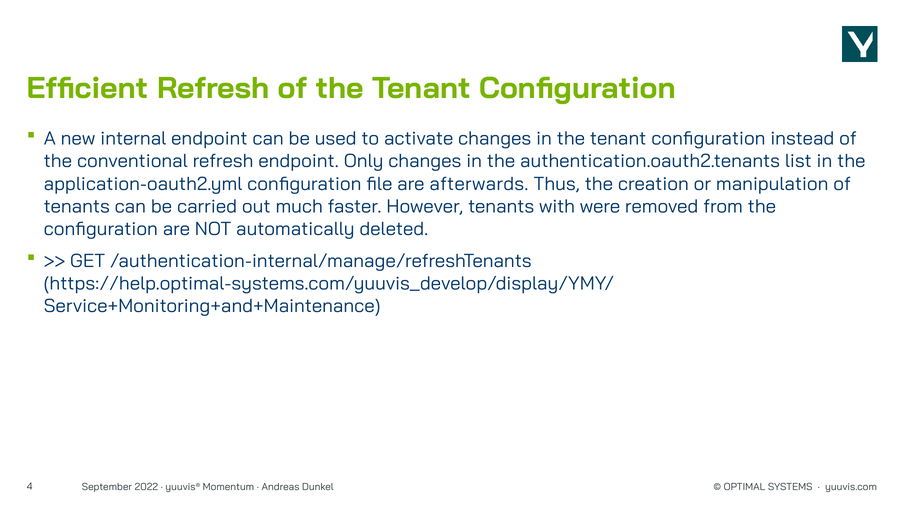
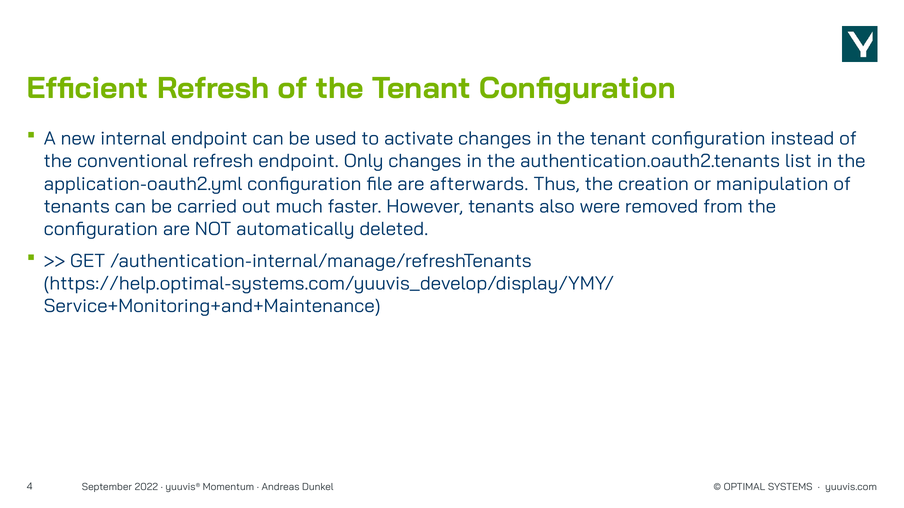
with: with -> also
